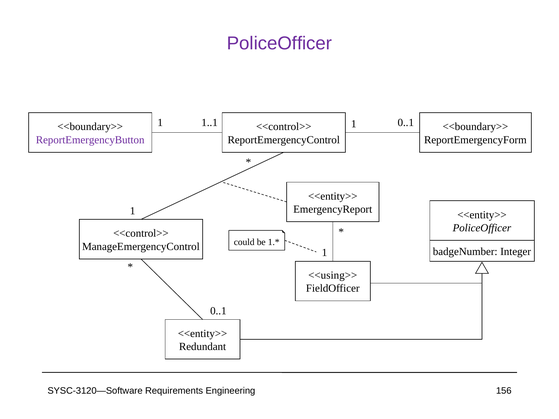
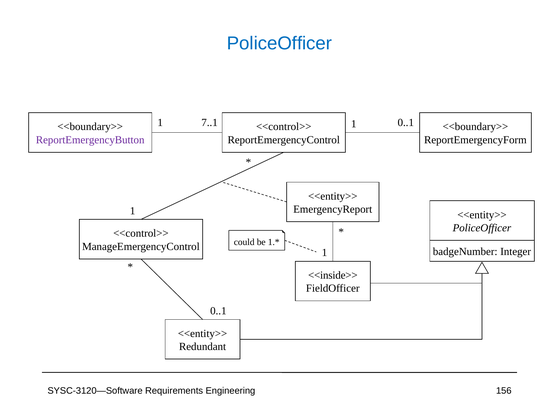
PoliceOfficer at (279, 43) colour: purple -> blue
1..1: 1..1 -> 7..1
<<using>>: <<using>> -> <<inside>>
